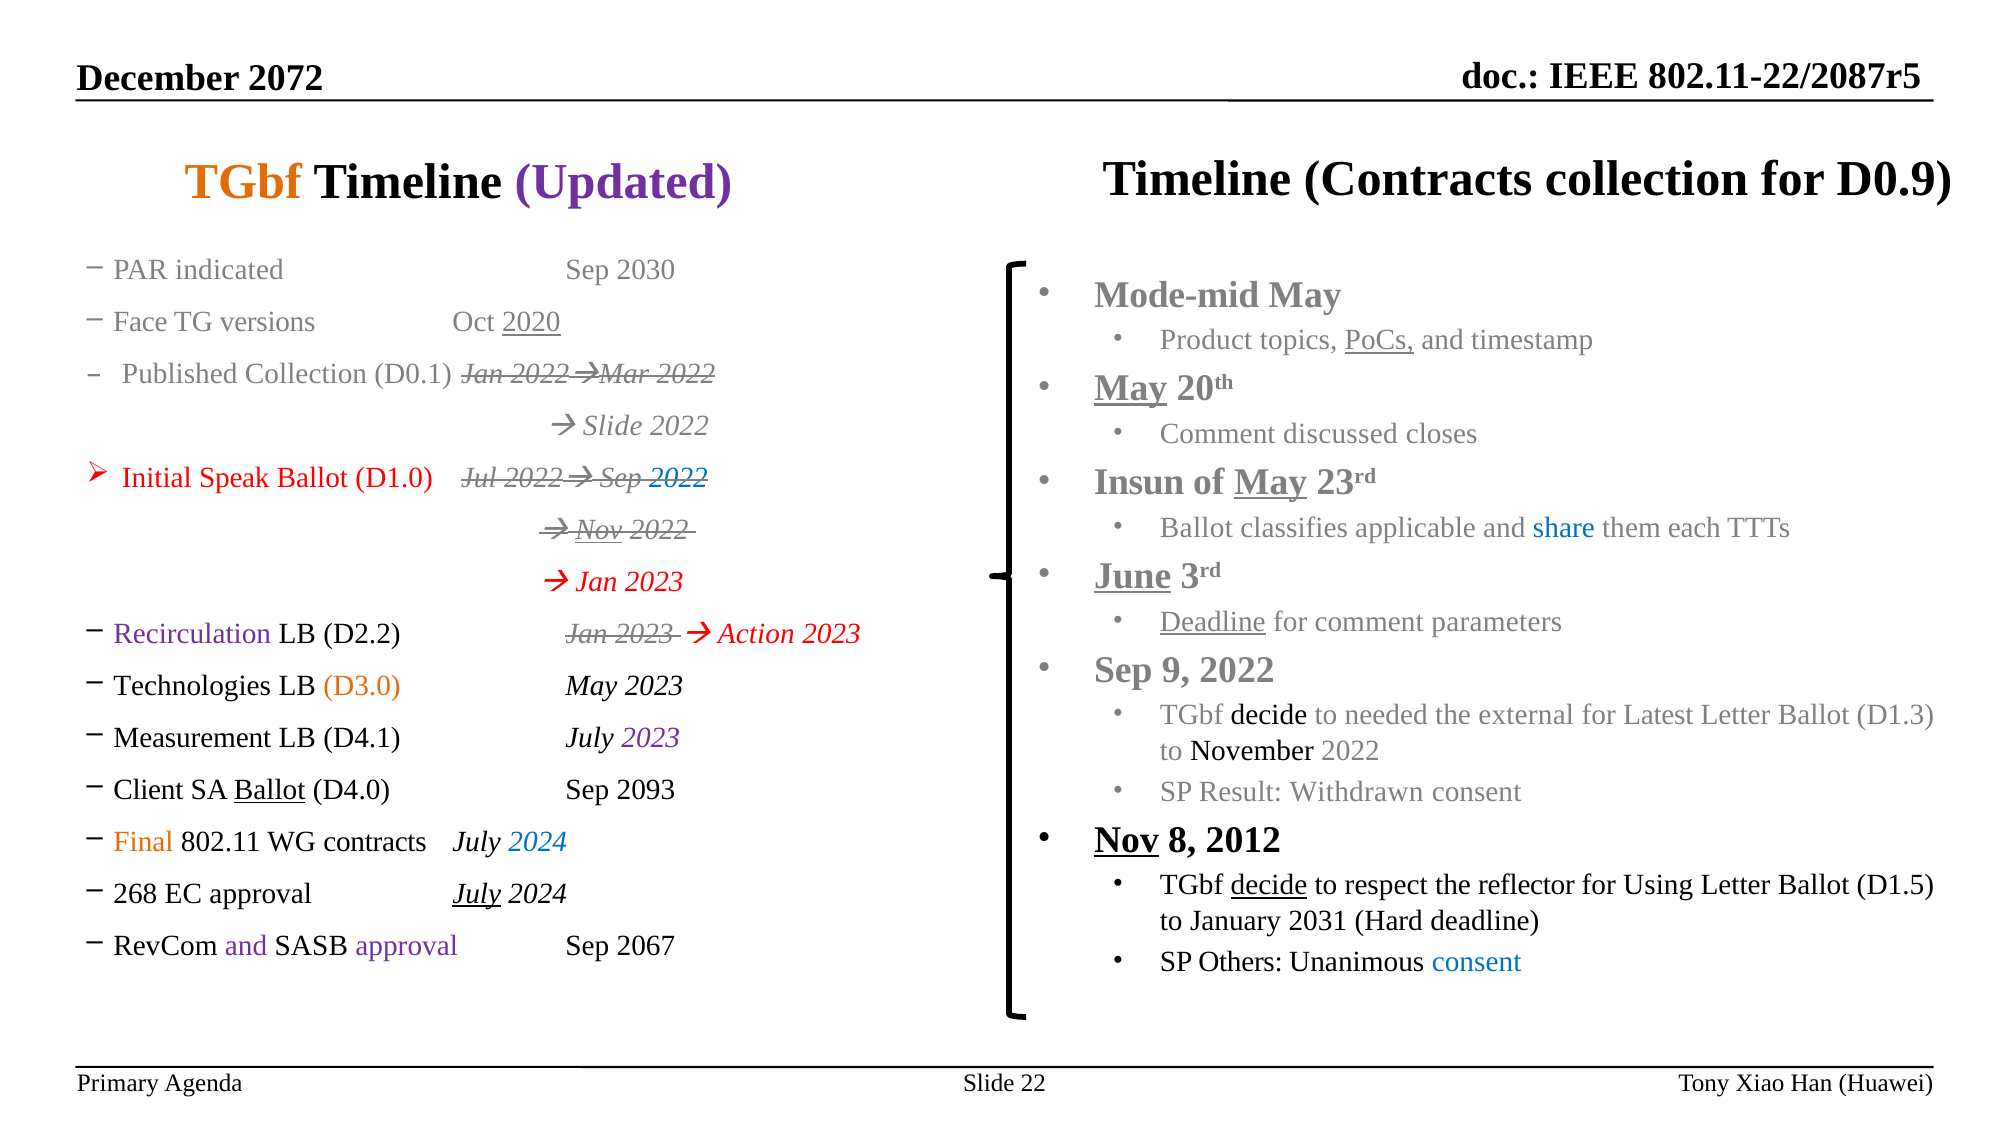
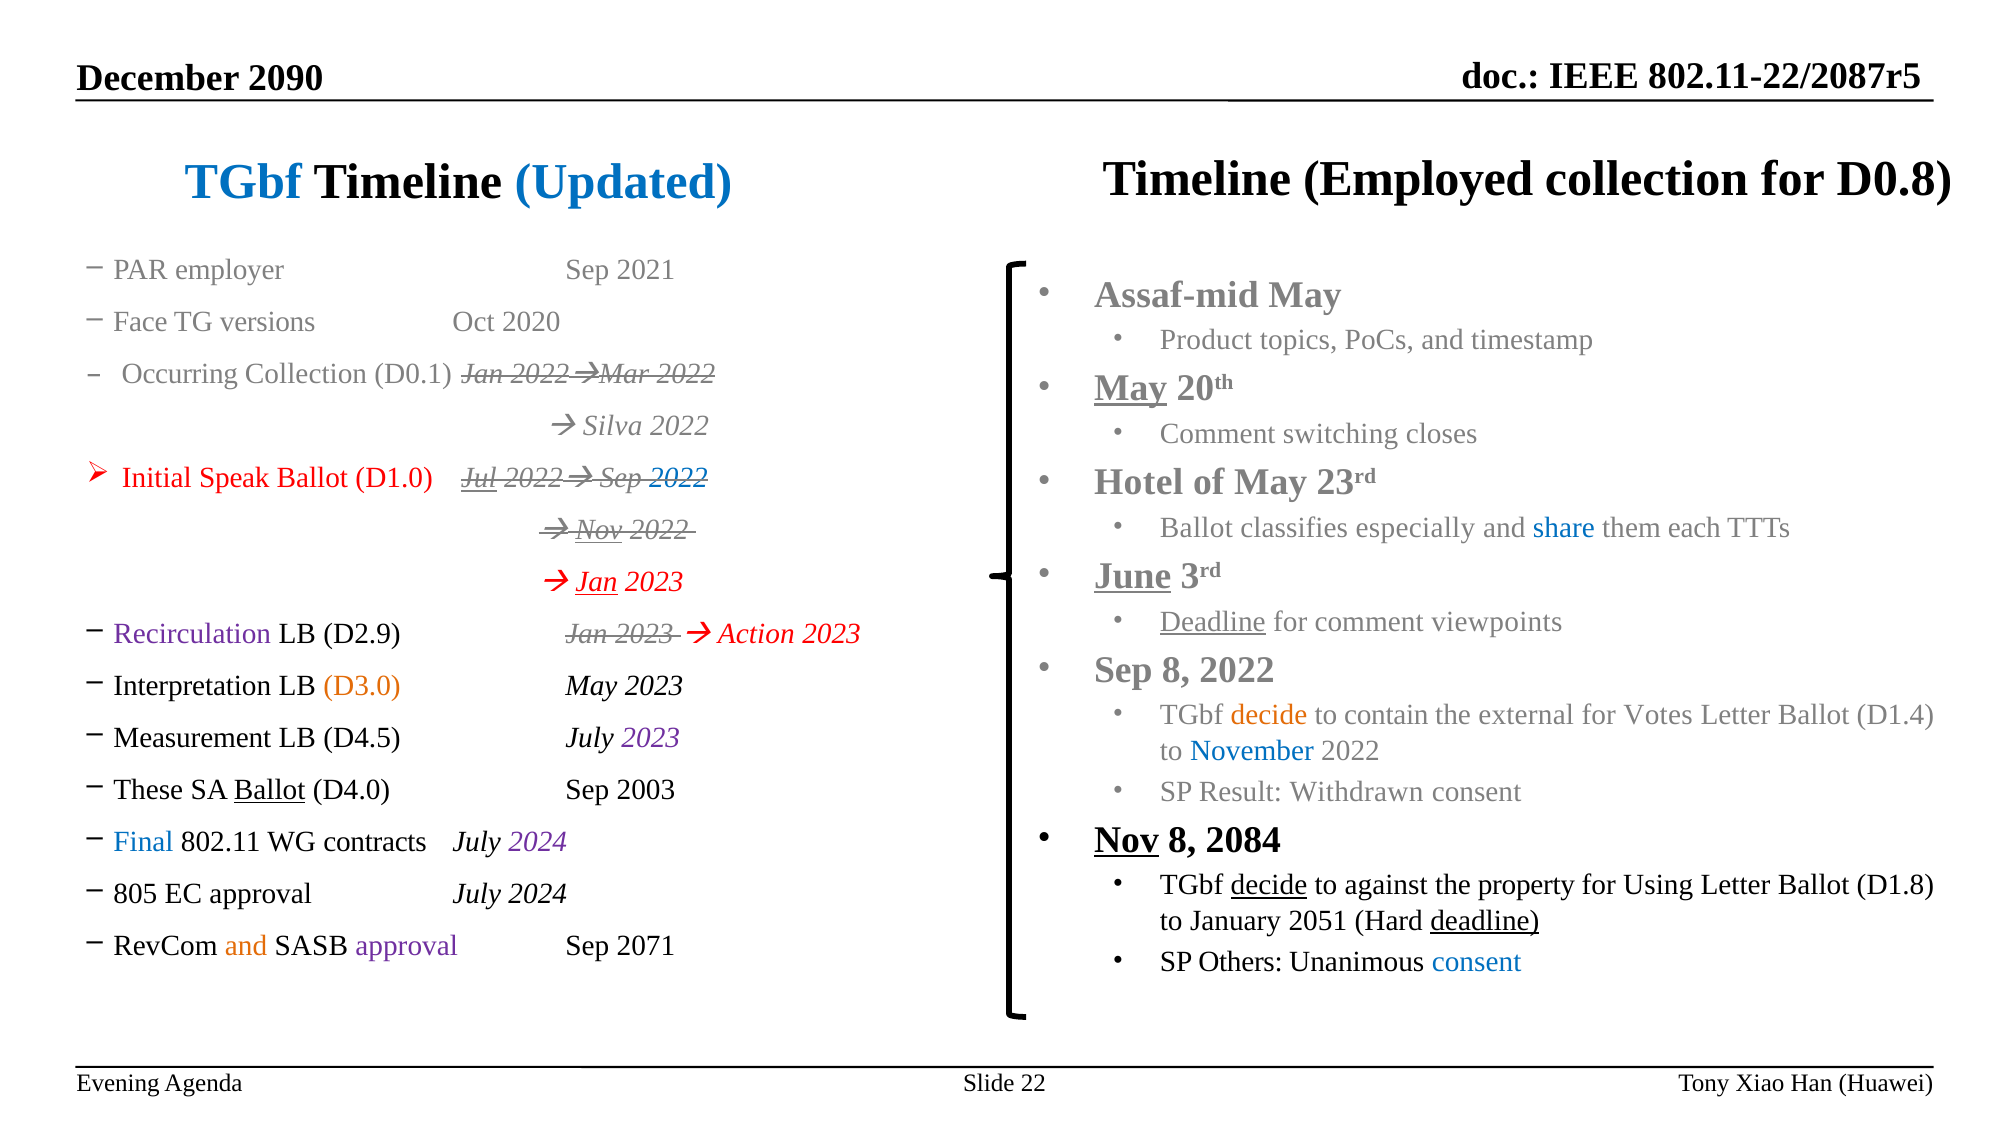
2072: 2072 -> 2090
Timeline Contracts: Contracts -> Employed
D0.9: D0.9 -> D0.8
TGbf at (243, 182) colour: orange -> blue
Updated colour: purple -> blue
indicated: indicated -> employer
2030: 2030 -> 2021
Mode-mid: Mode-mid -> Assaf-mid
2020 underline: present -> none
PoCs underline: present -> none
Published: Published -> Occurring
Slide at (613, 426): Slide -> Silva
discussed: discussed -> switching
Jul underline: none -> present
Insun: Insun -> Hotel
May at (1271, 482) underline: present -> none
applicable: applicable -> especially
Jan at (596, 582) underline: none -> present
parameters: parameters -> viewpoints
D2.2: D2.2 -> D2.9
Sep 9: 9 -> 8
Technologies: Technologies -> Interpretation
decide at (1269, 715) colour: black -> orange
needed: needed -> contain
Latest: Latest -> Votes
D1.3: D1.3 -> D1.4
D4.1: D4.1 -> D4.5
November colour: black -> blue
Client: Client -> These
2093: 2093 -> 2003
2012: 2012 -> 2084
Final colour: orange -> blue
2024 at (538, 842) colour: blue -> purple
respect: respect -> against
reflector: reflector -> property
D1.5: D1.5 -> D1.8
268: 268 -> 805
July at (477, 894) underline: present -> none
2031: 2031 -> 2051
deadline at (1485, 920) underline: none -> present
and at (246, 946) colour: purple -> orange
2067: 2067 -> 2071
Primary: Primary -> Evening
